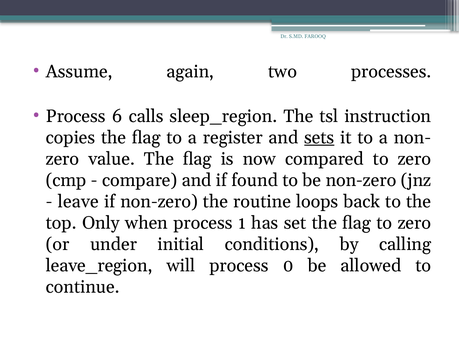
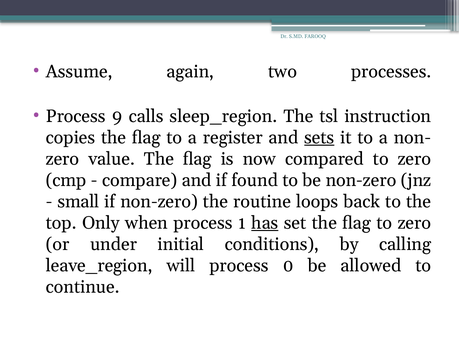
6: 6 -> 9
leave: leave -> small
has underline: none -> present
